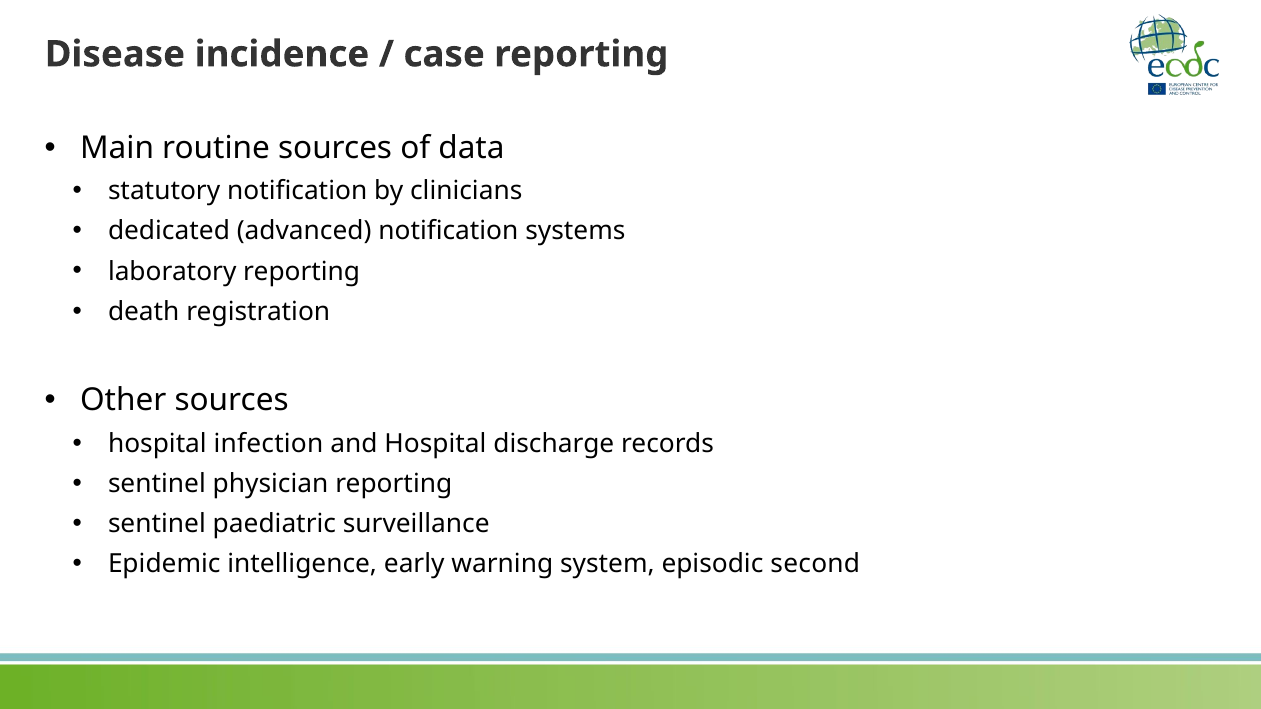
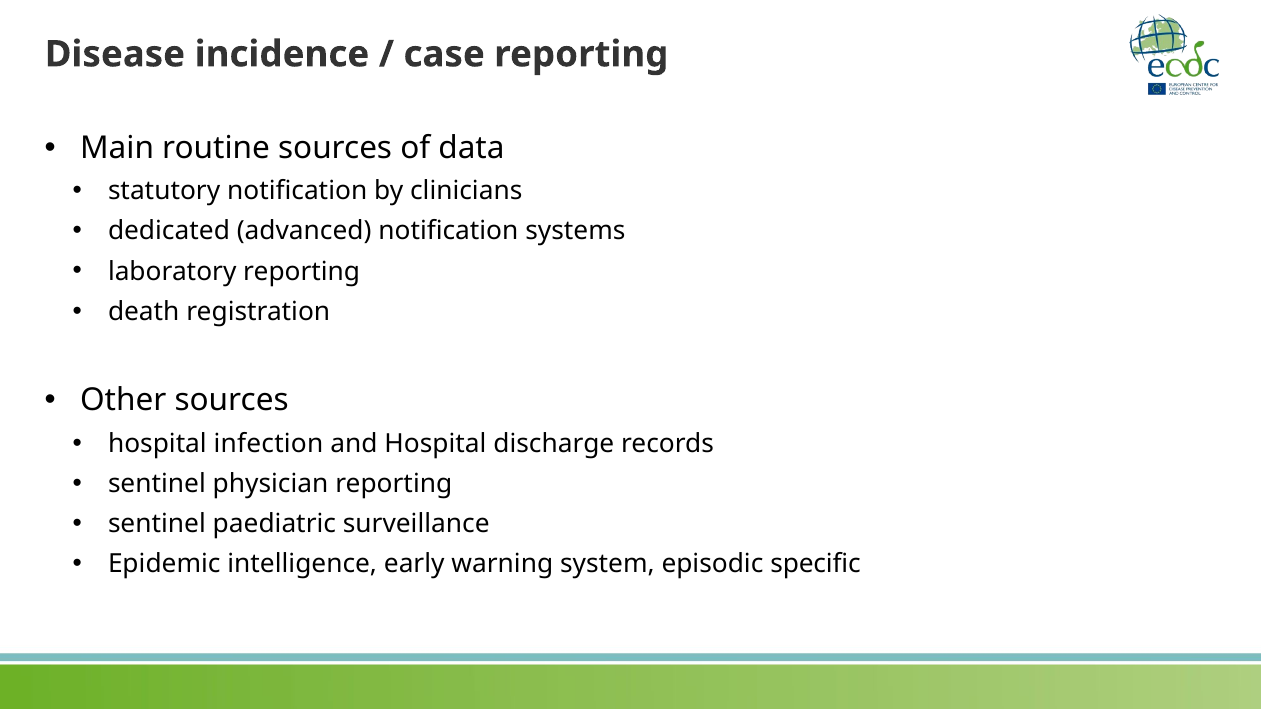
second: second -> specific
